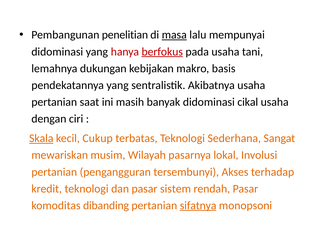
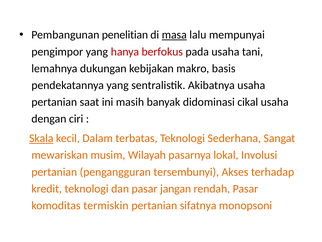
didominasi at (57, 52): didominasi -> pengimpor
berfokus underline: present -> none
Cukup: Cukup -> Dalam
sistem: sistem -> jangan
dibanding: dibanding -> termiskin
sifatnya underline: present -> none
